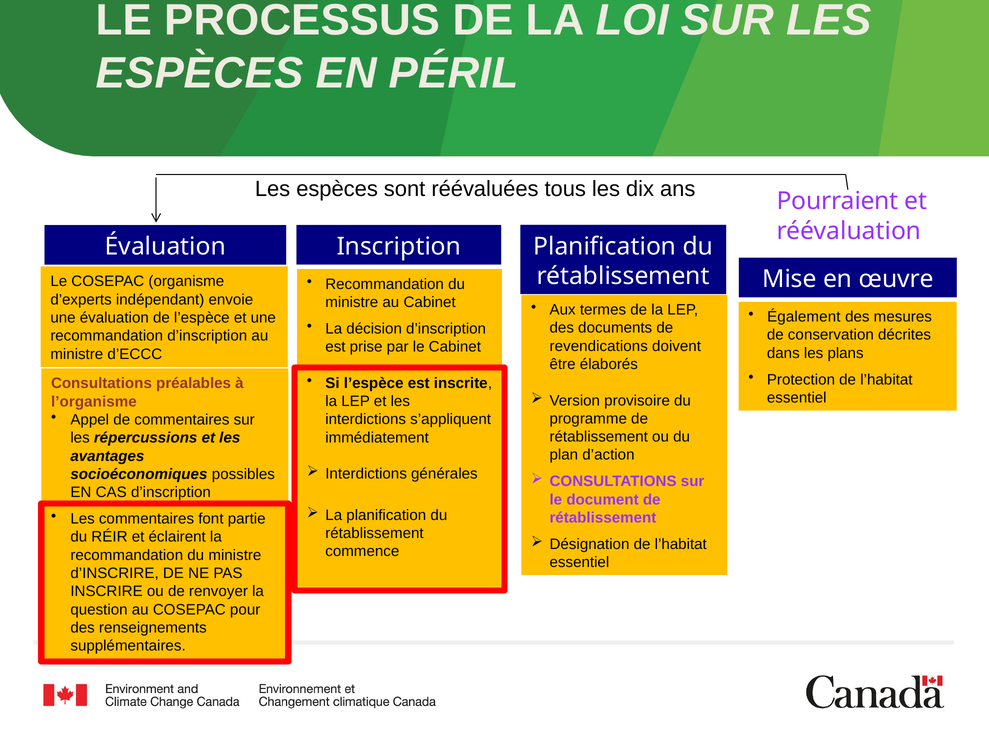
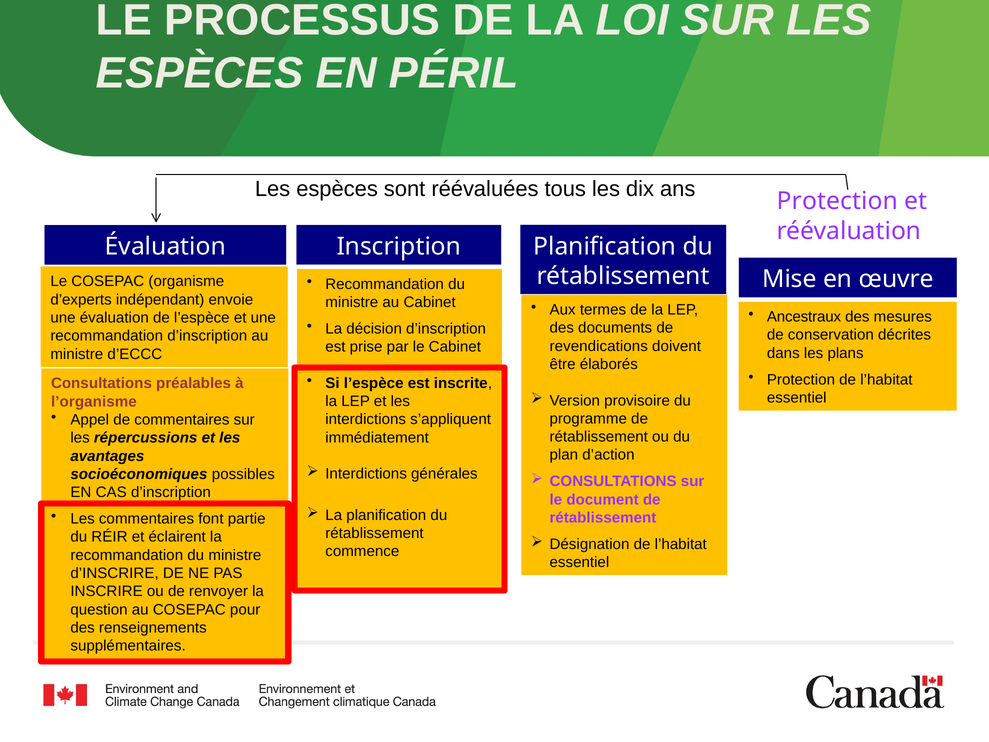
Pourraient at (837, 201): Pourraient -> Protection
Également: Également -> Ancestraux
